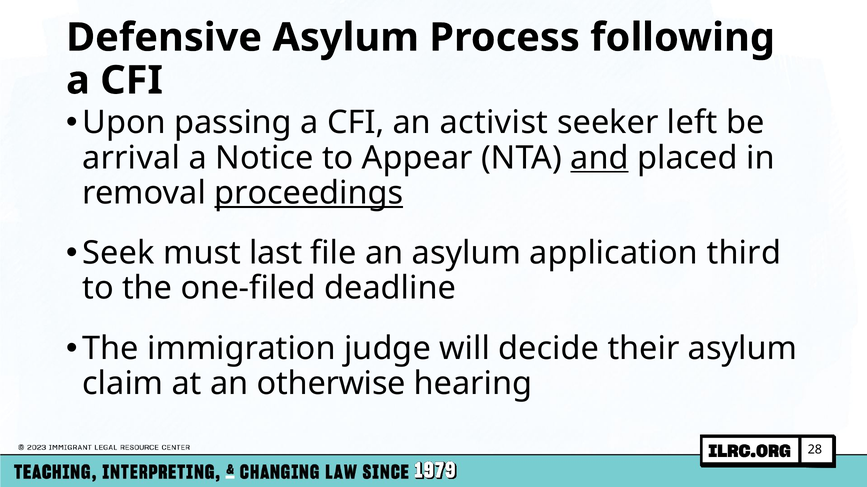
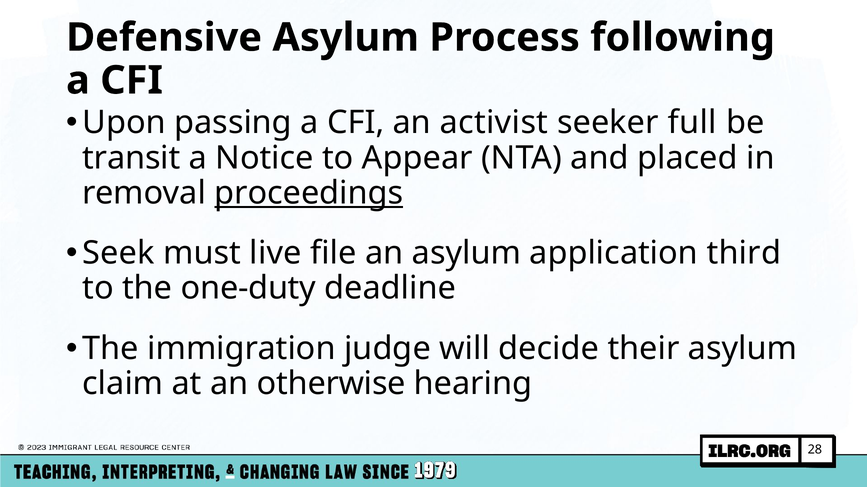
left: left -> full
arrival: arrival -> transit
and underline: present -> none
last: last -> live
one-filed: one-filed -> one-duty
